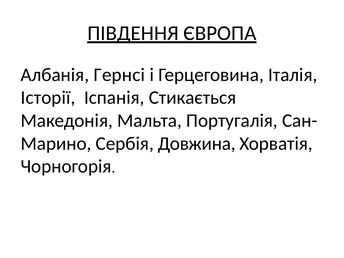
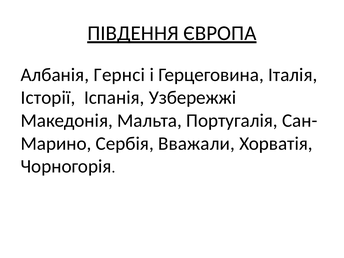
Стикається: Стикається -> Узбережжі
Довжина: Довжина -> Вважали
